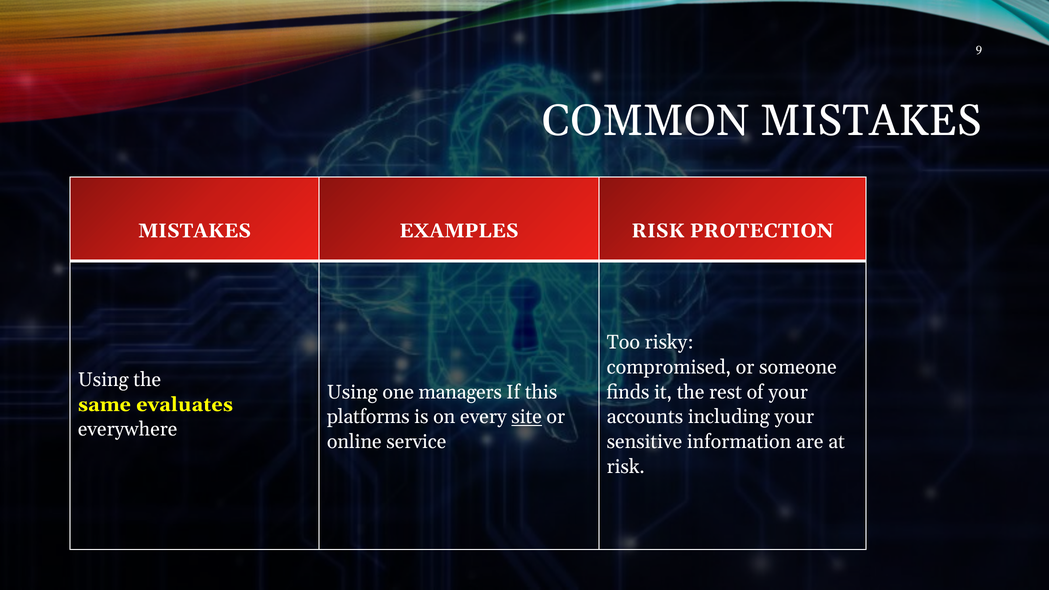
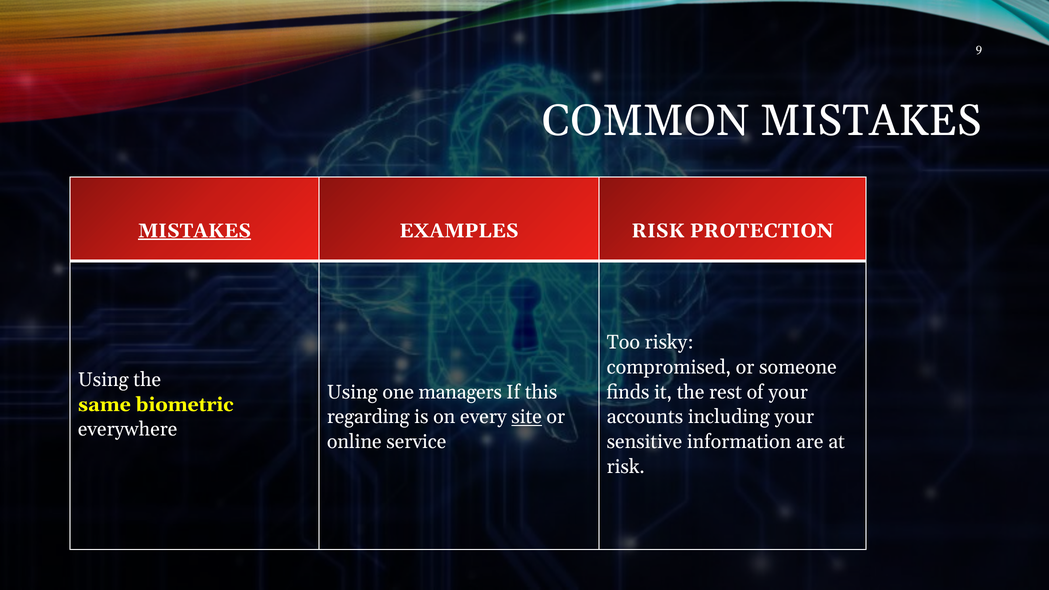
MISTAKES at (195, 231) underline: none -> present
evaluates: evaluates -> biometric
platforms: platforms -> regarding
